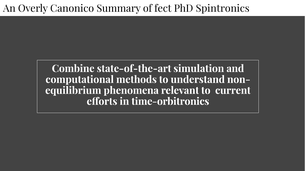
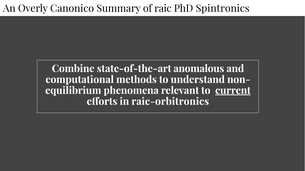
fect: fect -> raic
simulation: simulation -> anomalous
current underline: none -> present
time-orbitronics: time-orbitronics -> raic-orbitronics
